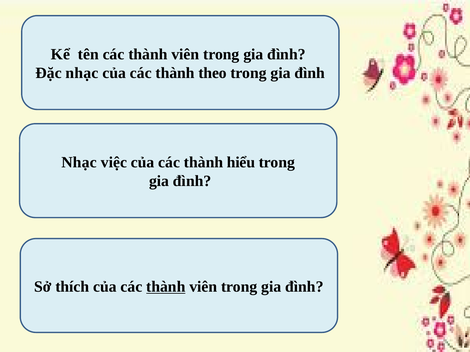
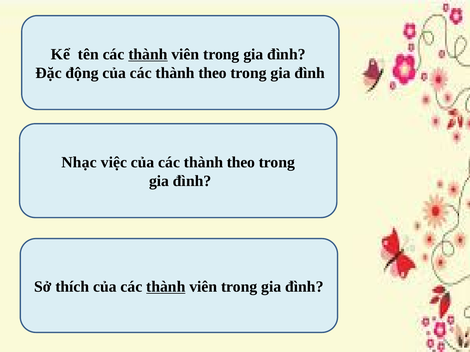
thành at (148, 54) underline: none -> present
Đặc nhạc: nhạc -> động
hiểu at (241, 163): hiểu -> theo
